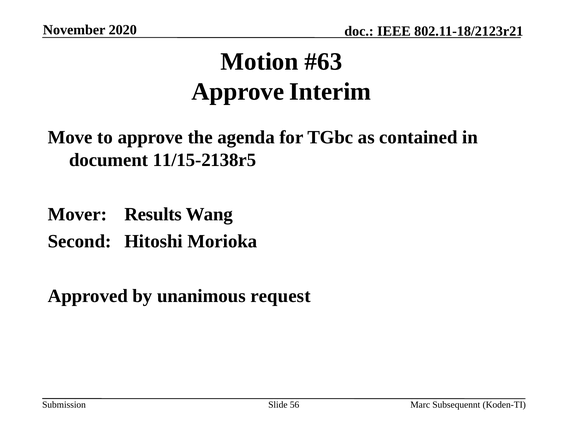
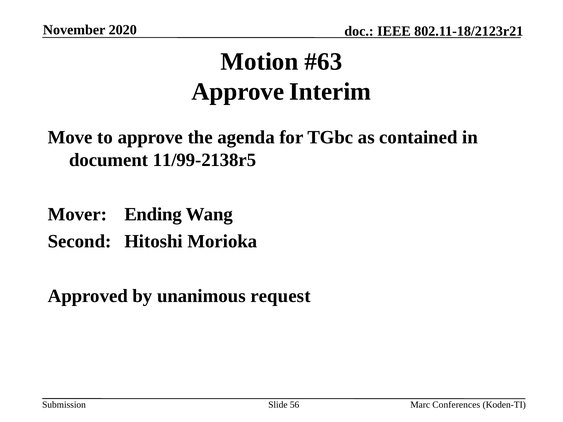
11/15-2138r5: 11/15-2138r5 -> 11/99-2138r5
Results: Results -> Ending
Subsequennt: Subsequennt -> Conferences
